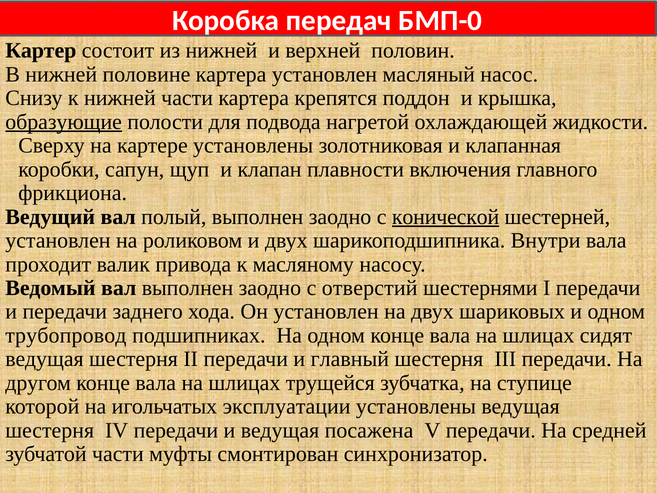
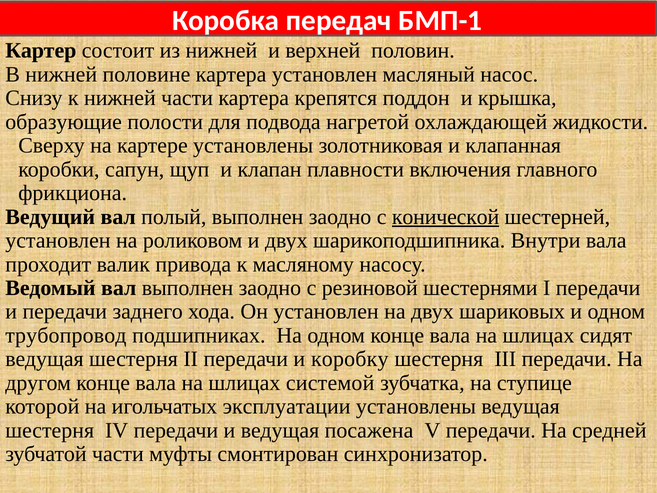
БМП-0: БМП-0 -> БМП-1
образующие underline: present -> none
отверстий: отверстий -> резиновой
главный: главный -> коробку
трущейся: трущейся -> системой
